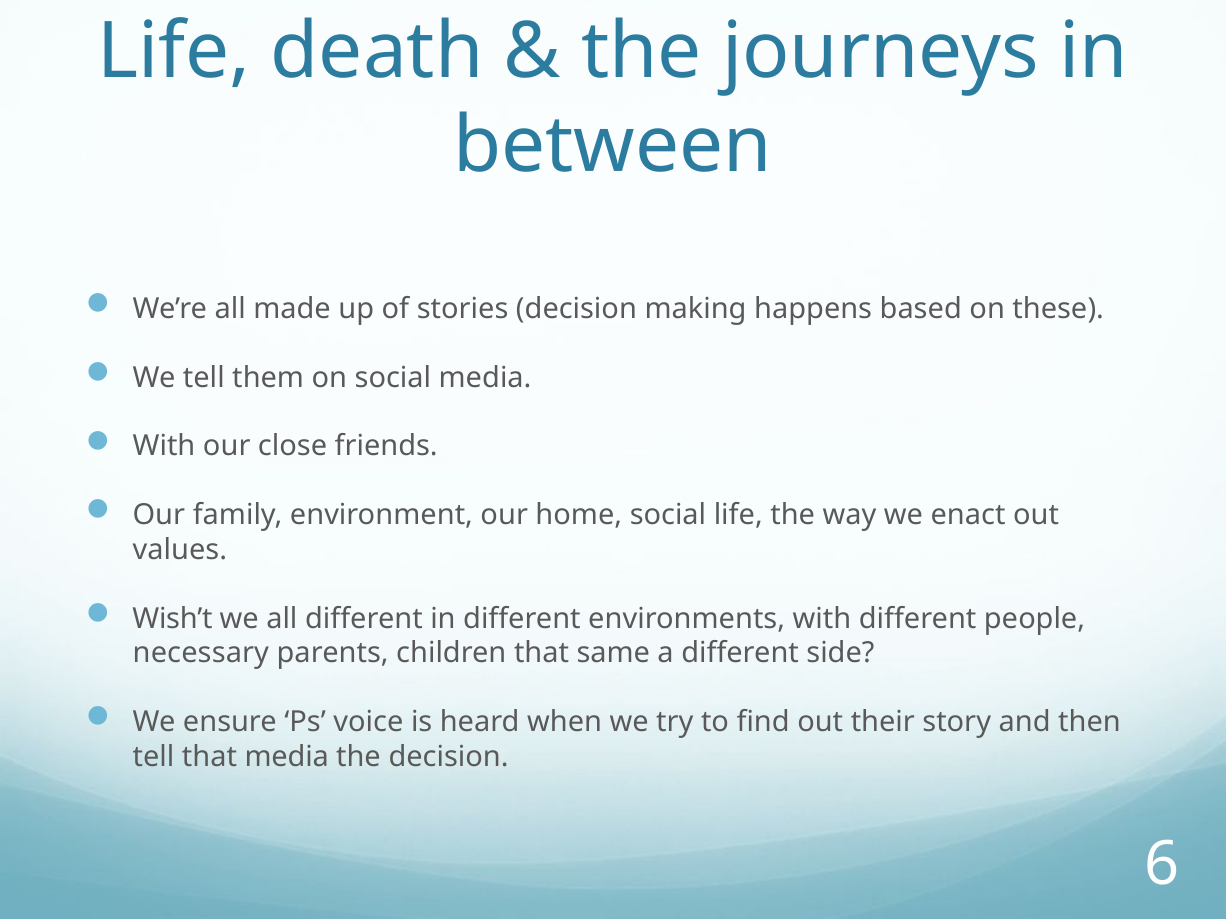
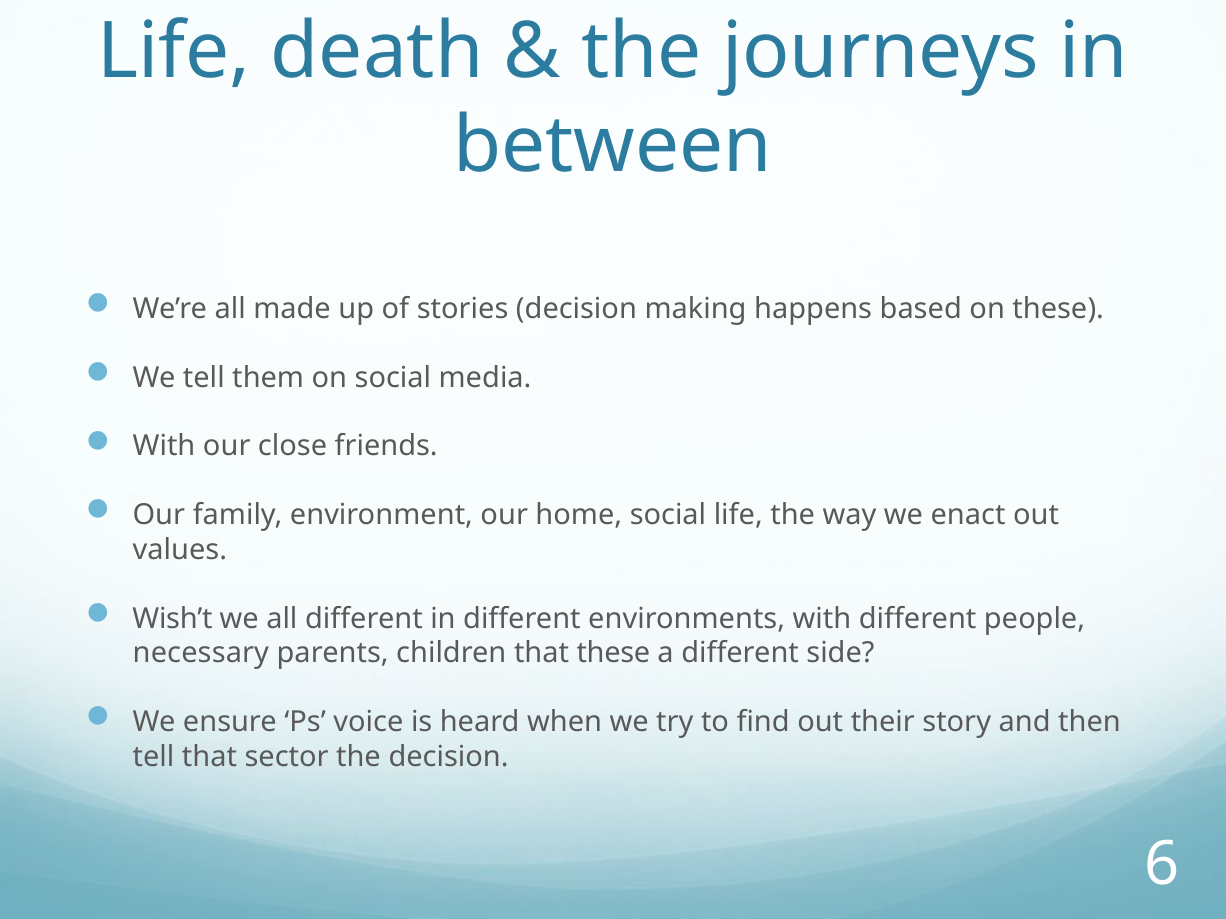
that same: same -> these
that media: media -> sector
